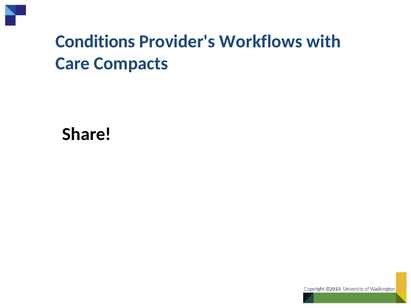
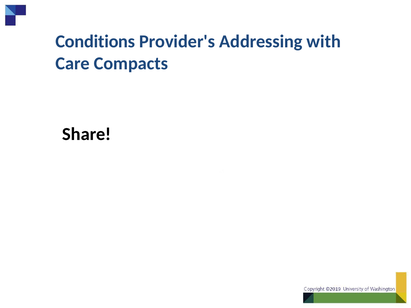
Workflows: Workflows -> Addressing
